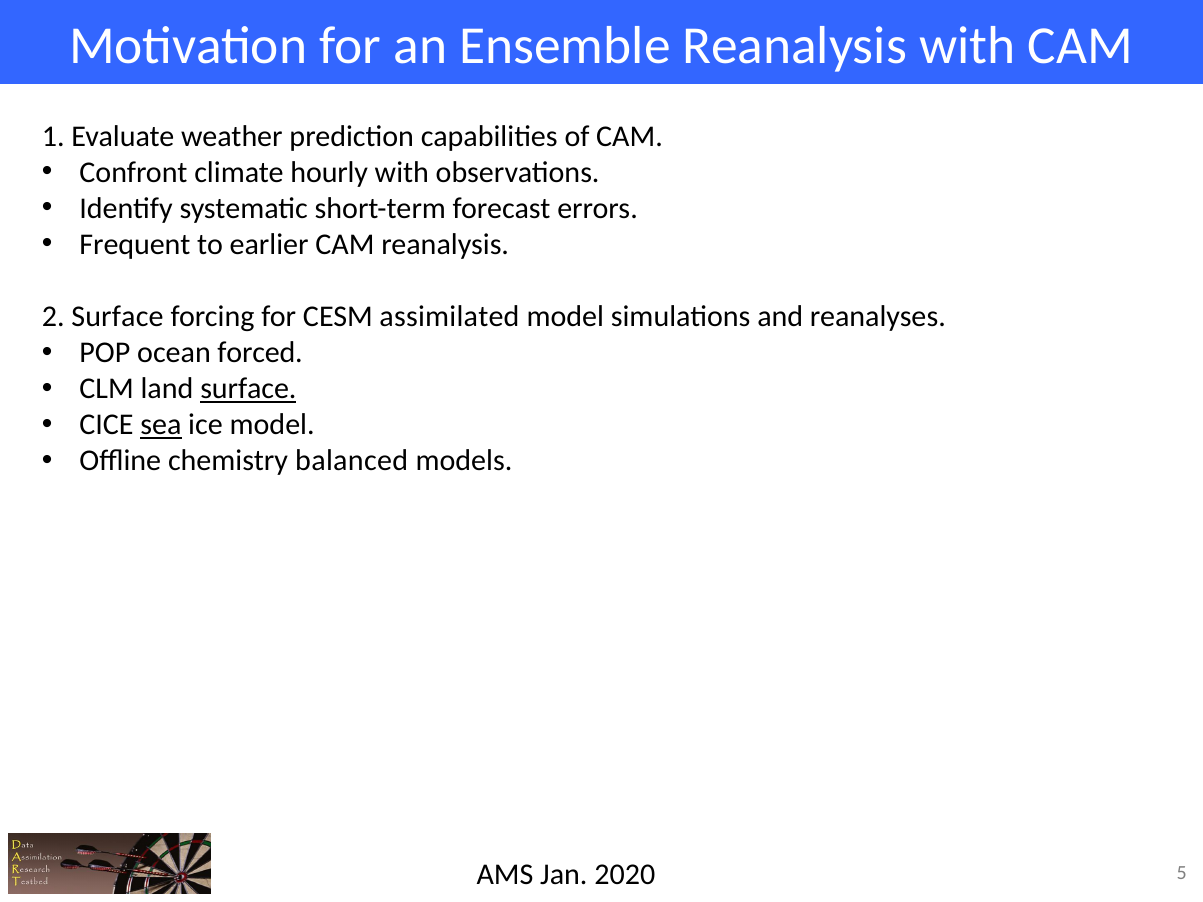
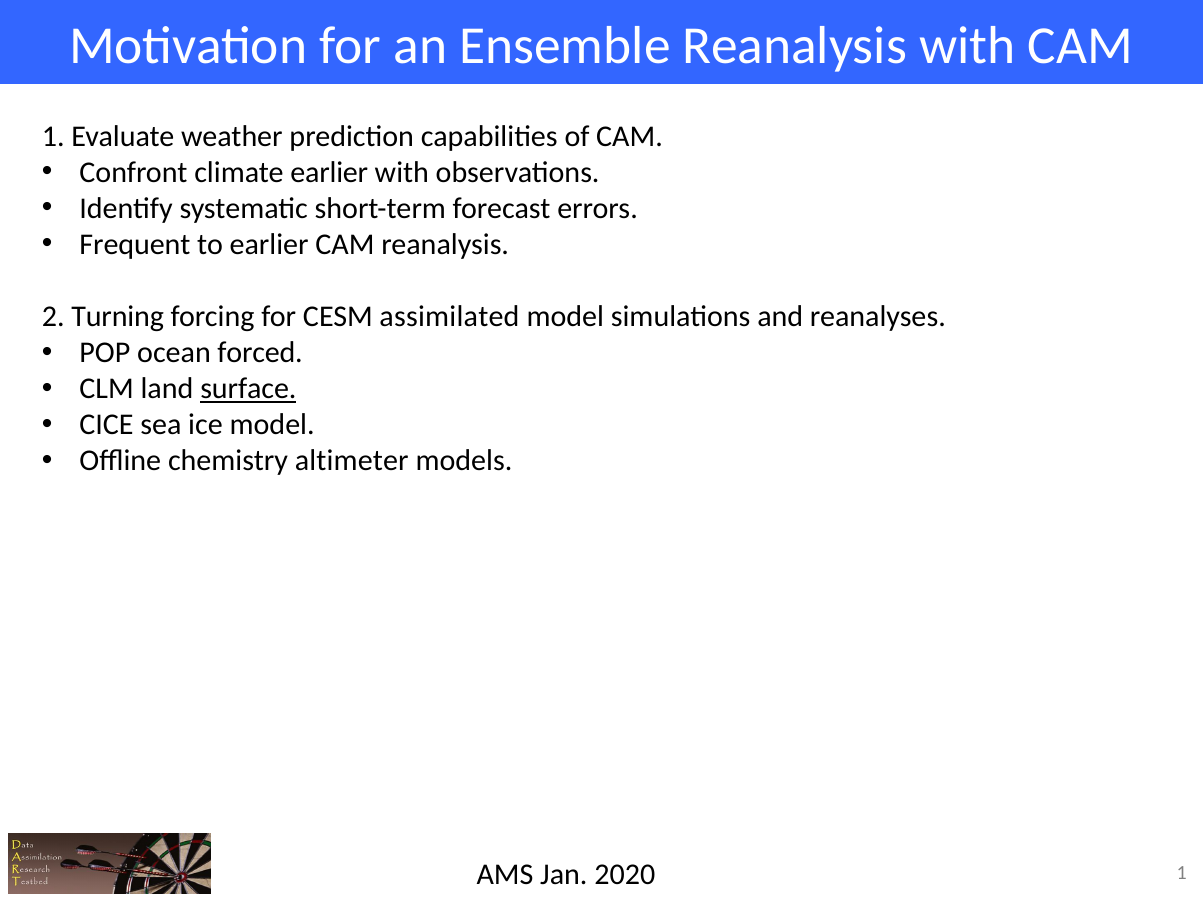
climate hourly: hourly -> earlier
2 Surface: Surface -> Turning
sea underline: present -> none
balanced: balanced -> altimeter
5 at (1182, 874): 5 -> 1
